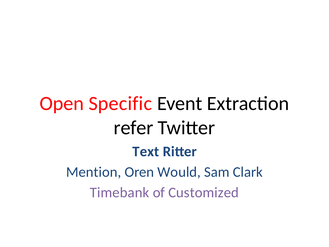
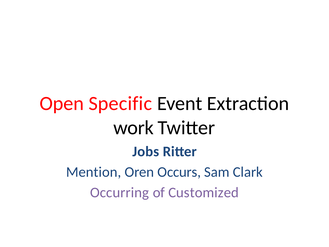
refer: refer -> work
Text: Text -> Jobs
Would: Would -> Occurs
Timebank: Timebank -> Occurring
